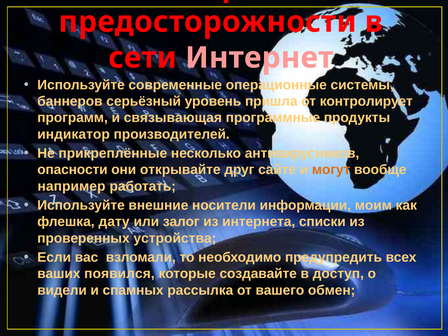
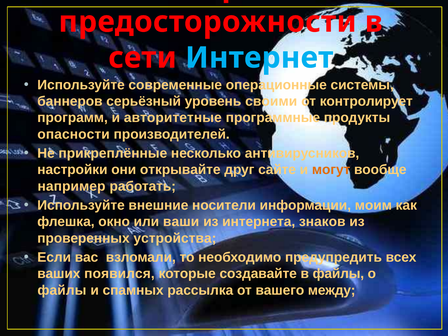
Интернет colour: pink -> light blue
пришла: пришла -> своими
связывающая: связывающая -> авторитетные
индикатор: индикатор -> опасности
опасности: опасности -> настройки
дату: дату -> окно
залог: залог -> ваши
списки: списки -> знаков
в доступ: доступ -> файлы
видели at (62, 290): видели -> файлы
обмен: обмен -> между
